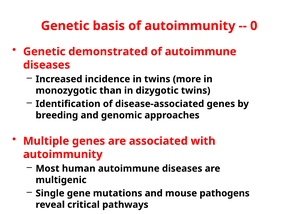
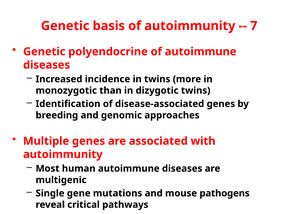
0: 0 -> 7
demonstrated: demonstrated -> polyendocrine
